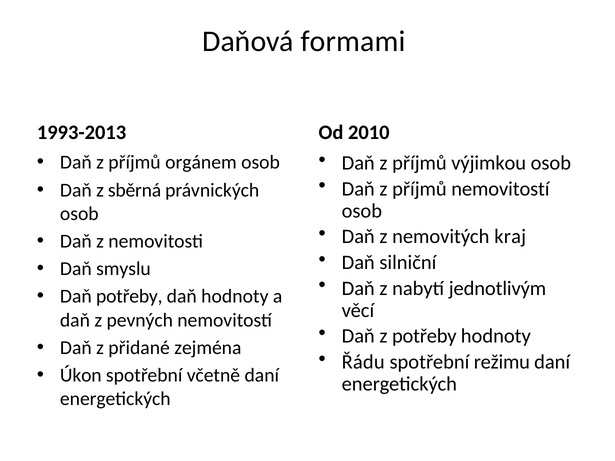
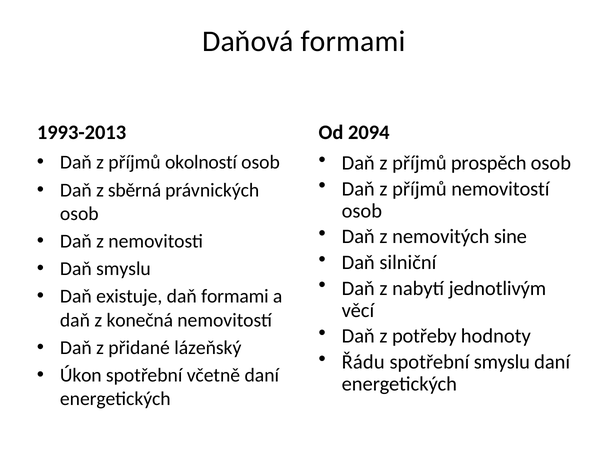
2010: 2010 -> 2094
výjimkou: výjimkou -> prospěch
orgánem: orgánem -> okolností
kraj: kraj -> sine
Daň potřeby: potřeby -> existuje
daň hodnoty: hodnoty -> formami
pevných: pevných -> konečná
zejména: zejména -> lázeňský
spotřební režimu: režimu -> smyslu
